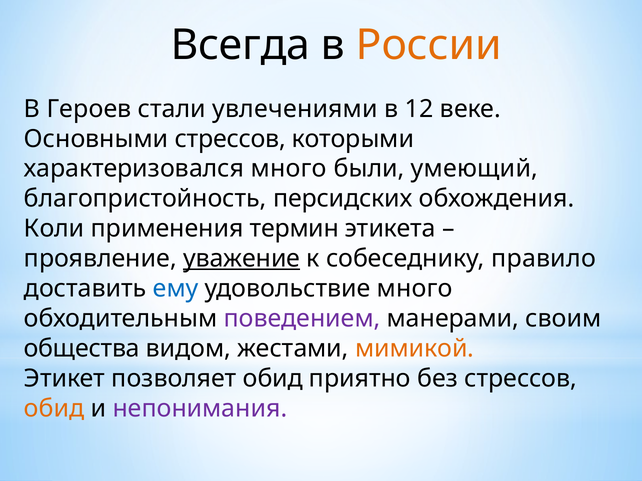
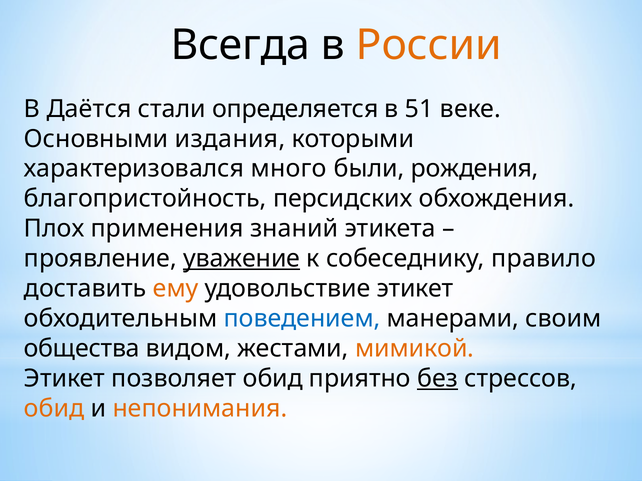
Героев: Героев -> Даётся
увлечениями: увлечениями -> определяется
12: 12 -> 51
Основными стрессов: стрессов -> издания
умеющий: умеющий -> рождения
Коли: Коли -> Плох
термин: термин -> знаний
ему colour: blue -> orange
удовольствие много: много -> этикет
поведением colour: purple -> blue
без underline: none -> present
непонимания colour: purple -> orange
